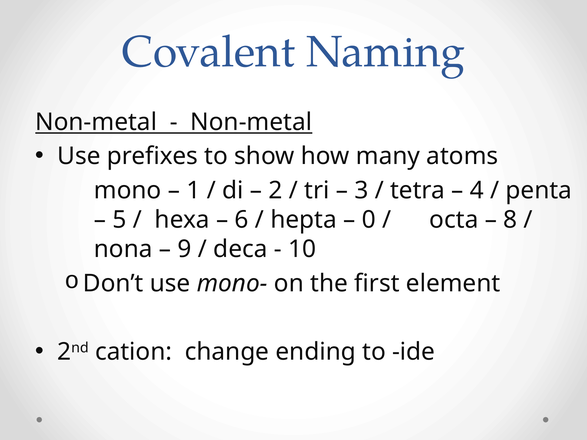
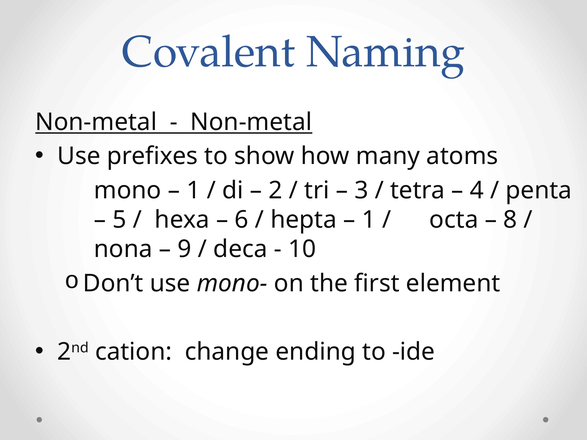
0 at (369, 220): 0 -> 1
